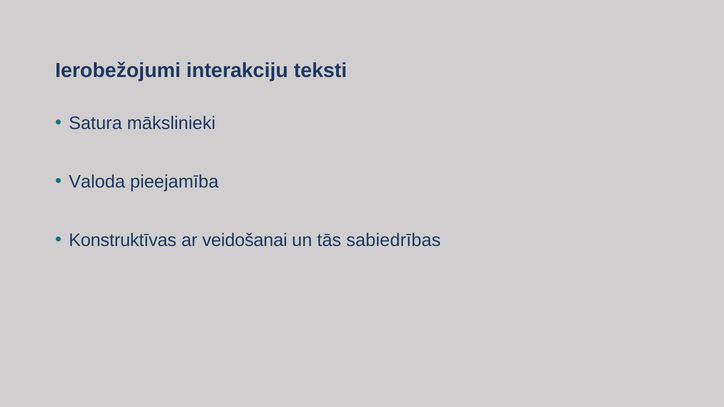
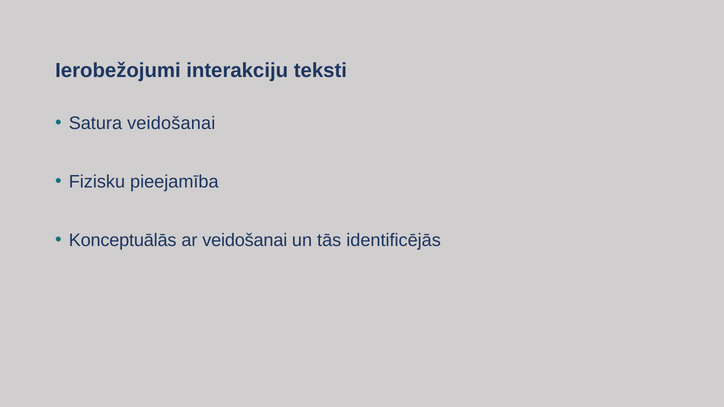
Satura mākslinieki: mākslinieki -> veidošanai
Valoda: Valoda -> Fizisku
Konstruktīvas: Konstruktīvas -> Konceptuālās
sabiedrības: sabiedrības -> identificējās
